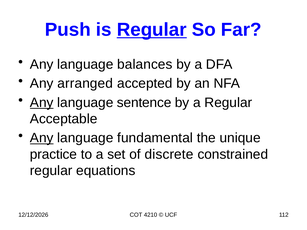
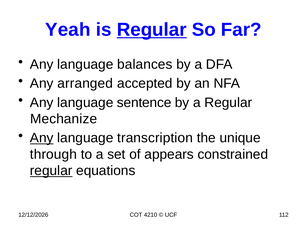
Push: Push -> Yeah
Any at (42, 103) underline: present -> none
Acceptable: Acceptable -> Mechanize
fundamental: fundamental -> transcription
practice: practice -> through
discrete: discrete -> appears
regular at (51, 171) underline: none -> present
